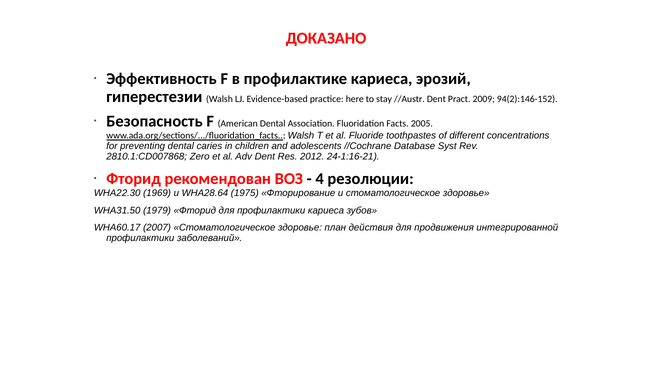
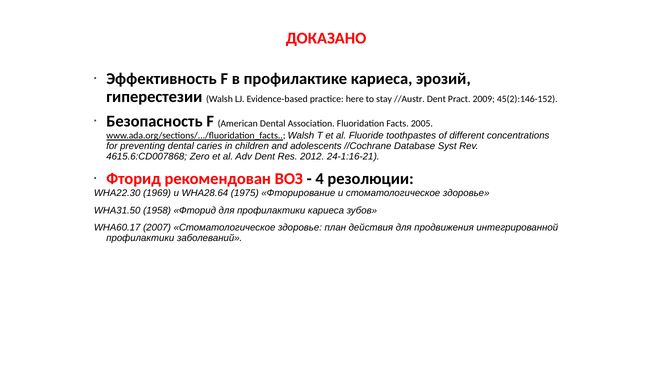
94(2):146-152: 94(2):146-152 -> 45(2):146-152
2810.1:CD007868: 2810.1:CD007868 -> 4615.6:CD007868
1979: 1979 -> 1958
